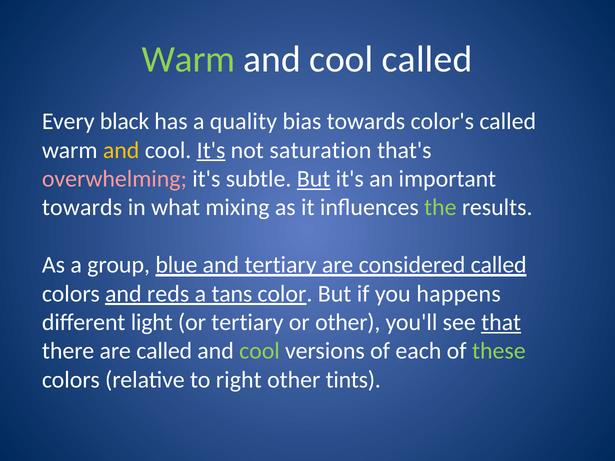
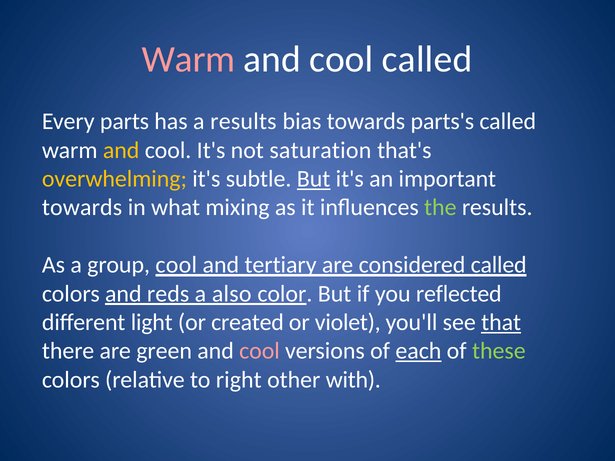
Warm at (189, 60) colour: light green -> pink
black: black -> parts
a quality: quality -> results
color's: color's -> parts's
It's at (211, 150) underline: present -> none
overwhelming colour: pink -> yellow
group blue: blue -> cool
tans: tans -> also
happens: happens -> reflected
or tertiary: tertiary -> created
or other: other -> violet
are called: called -> green
cool at (259, 351) colour: light green -> pink
each underline: none -> present
tints: tints -> with
